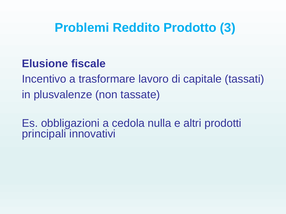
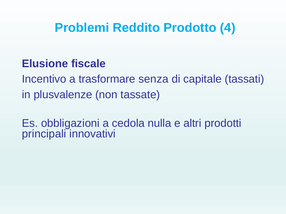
3: 3 -> 4
lavoro: lavoro -> senza
